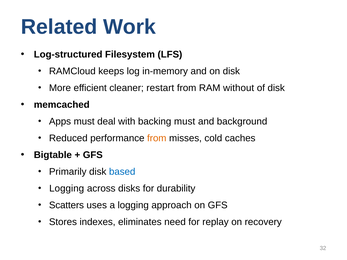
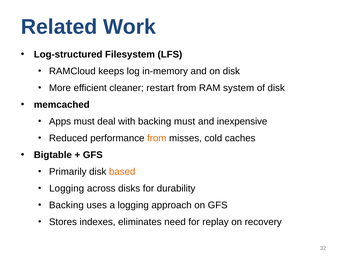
without: without -> system
background: background -> inexpensive
based colour: blue -> orange
Scatters at (66, 205): Scatters -> Backing
